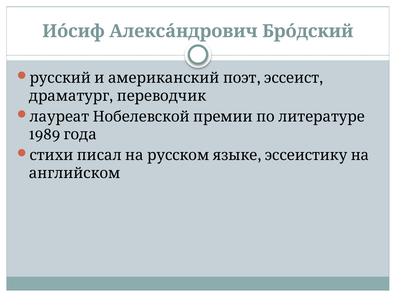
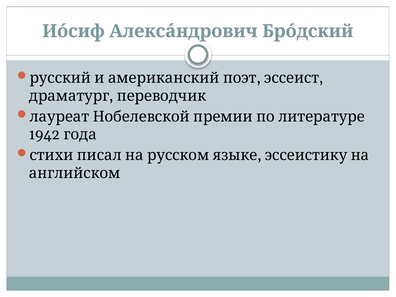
1989: 1989 -> 1942
